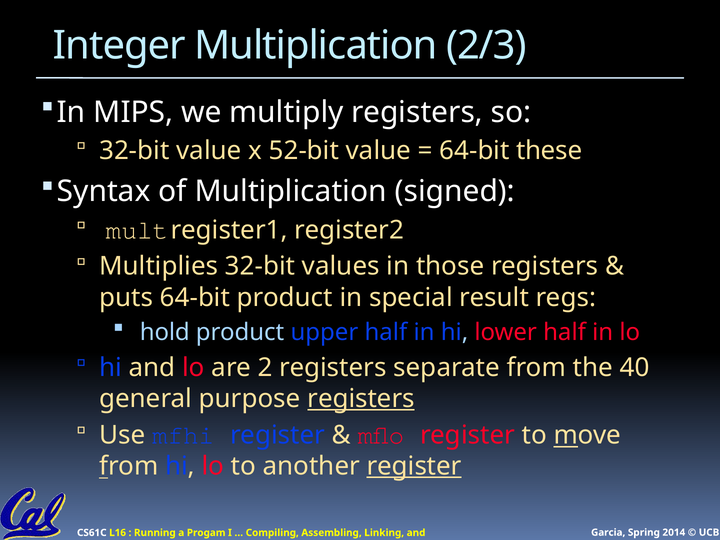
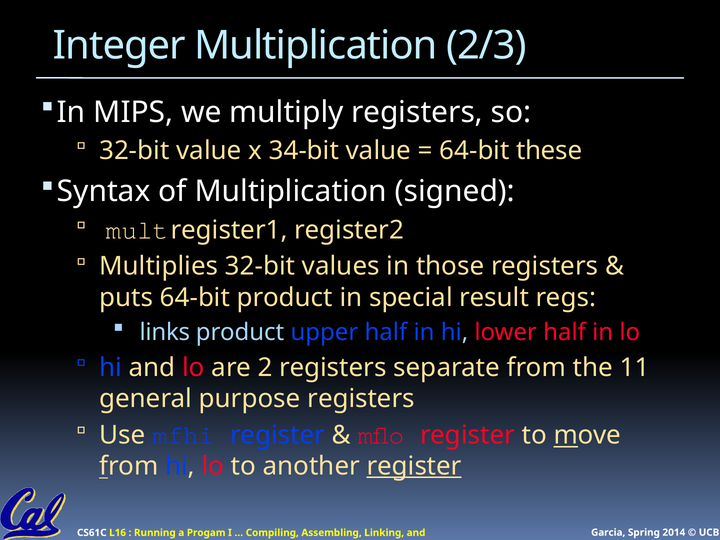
52-bit: 52-bit -> 34-bit
hold: hold -> links
40: 40 -> 11
registers at (361, 399) underline: present -> none
